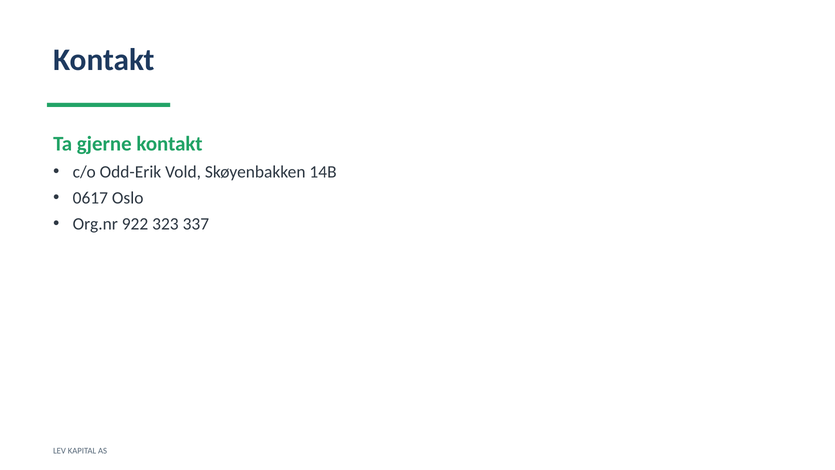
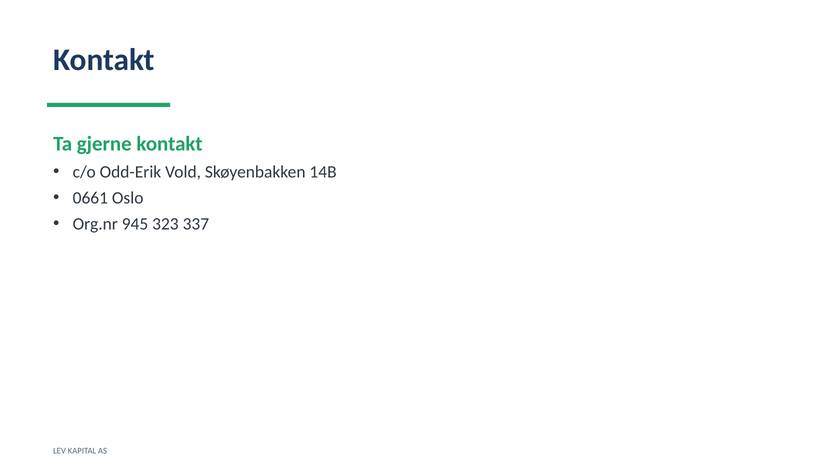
0617: 0617 -> 0661
922: 922 -> 945
